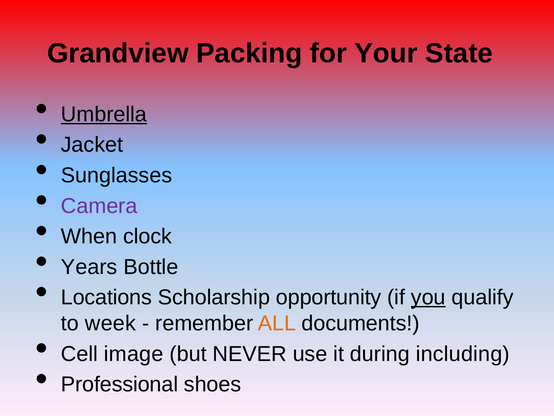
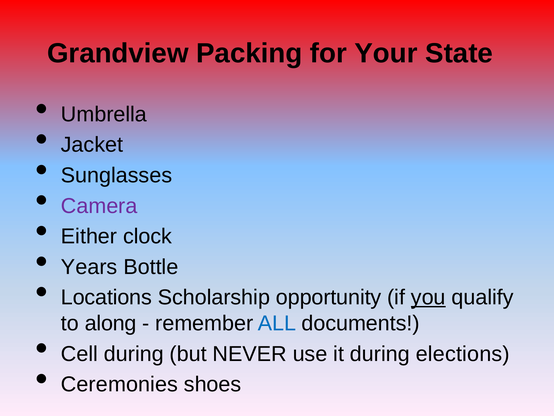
Umbrella underline: present -> none
When: When -> Either
week: week -> along
ALL colour: orange -> blue
Cell image: image -> during
including: including -> elections
Professional: Professional -> Ceremonies
